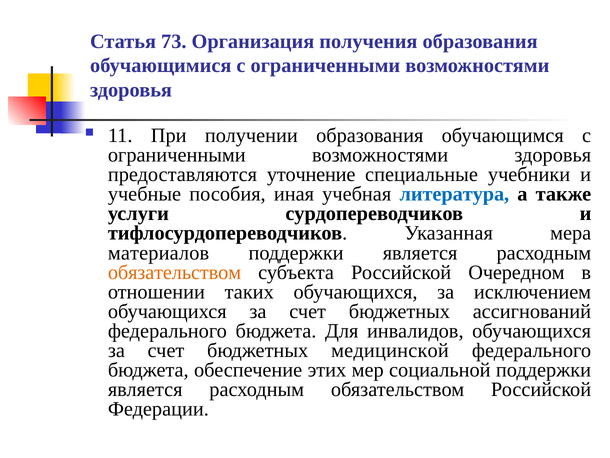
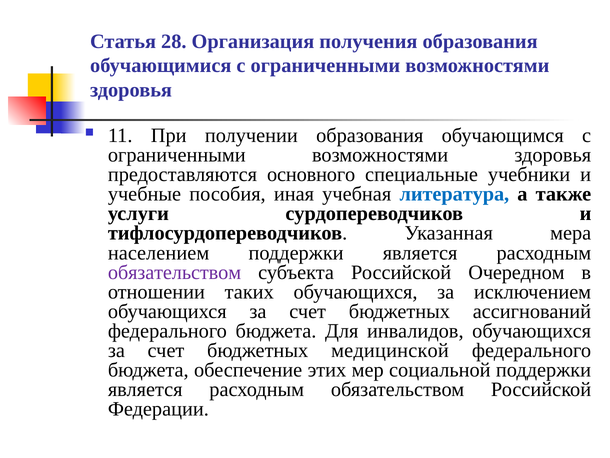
73: 73 -> 28
уточнение: уточнение -> основного
материалов: материалов -> населением
обязательством at (174, 272) colour: orange -> purple
